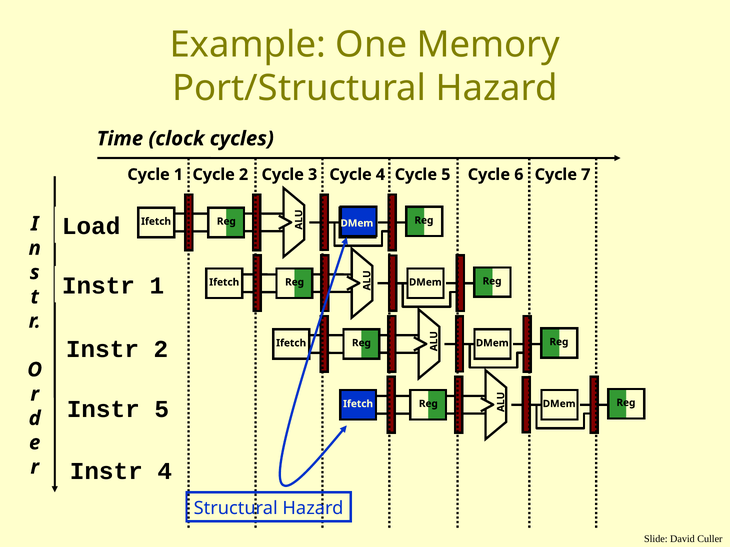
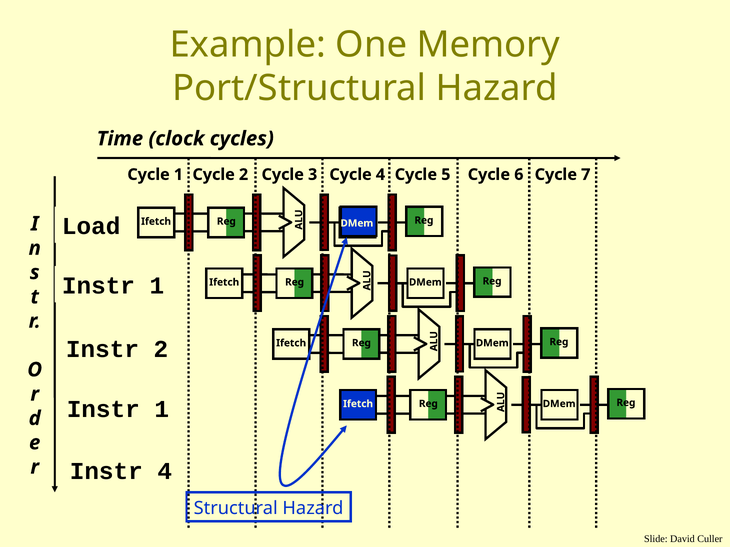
5 at (162, 410): 5 -> 1
